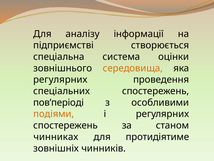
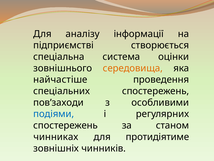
регулярних at (60, 79): регулярних -> найчастіше
пов’періоді: пов’періоді -> пов’заходи
подіями colour: orange -> blue
